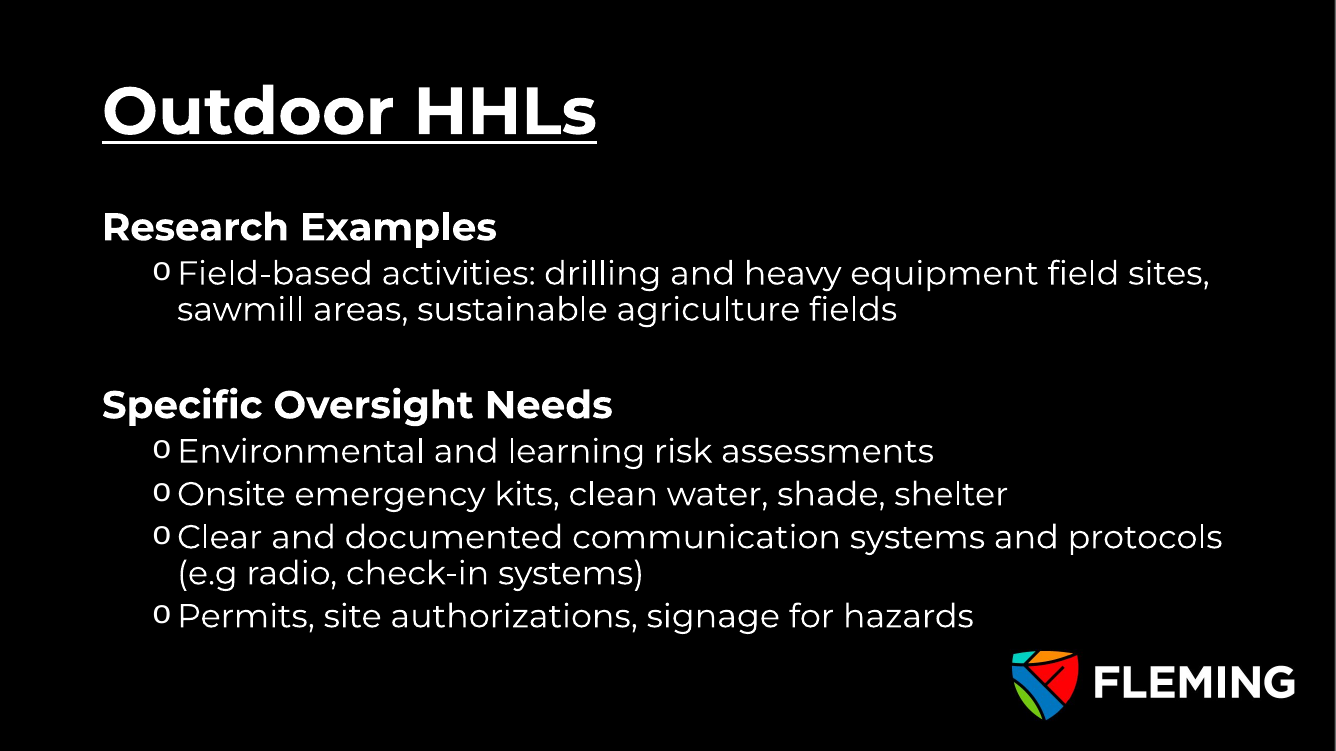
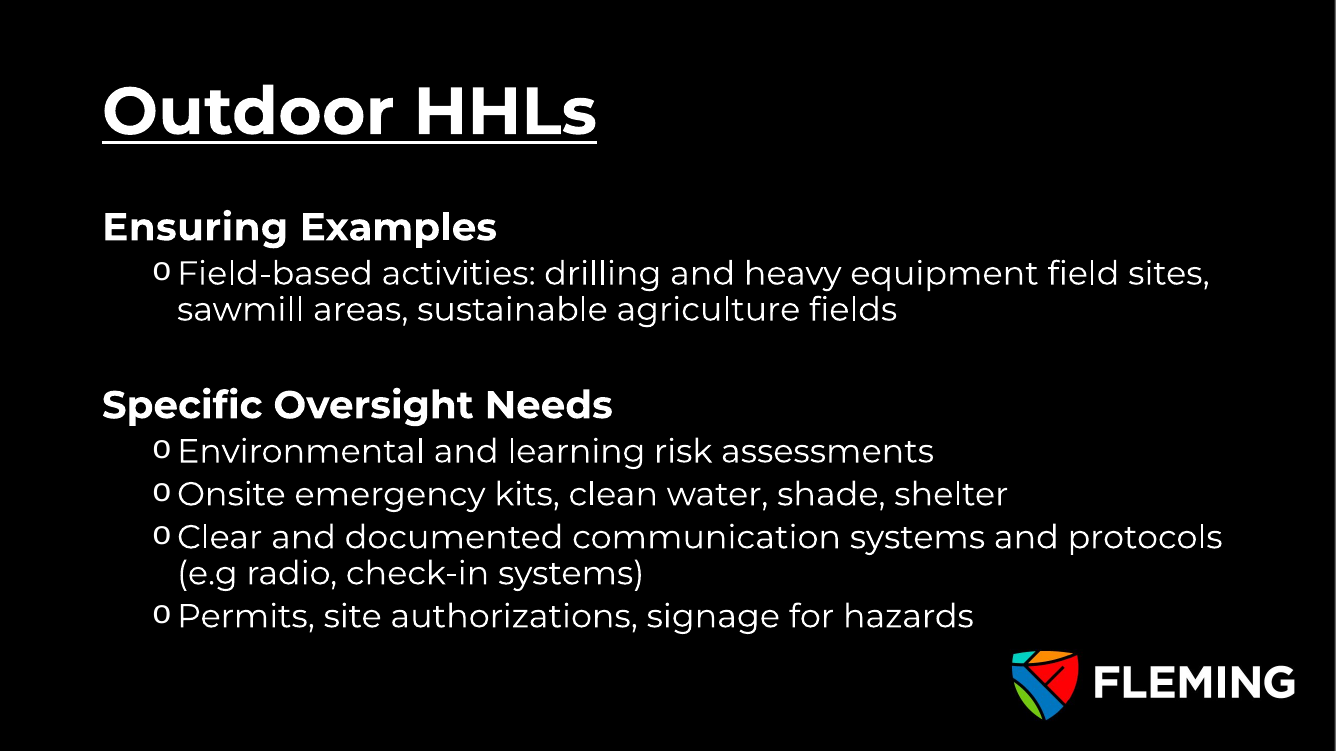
Research: Research -> Ensuring
